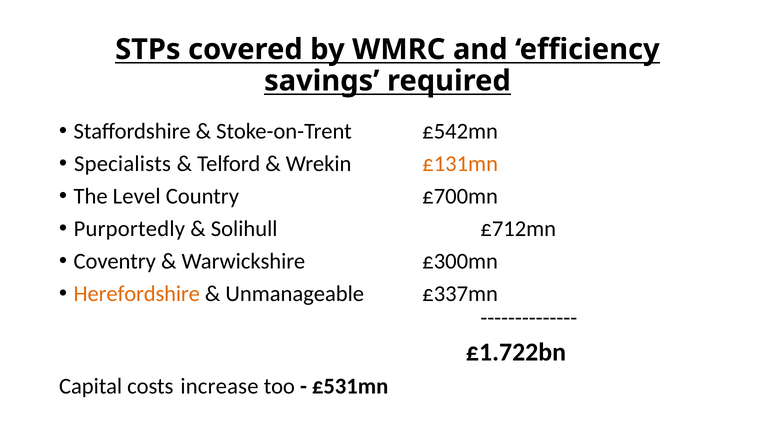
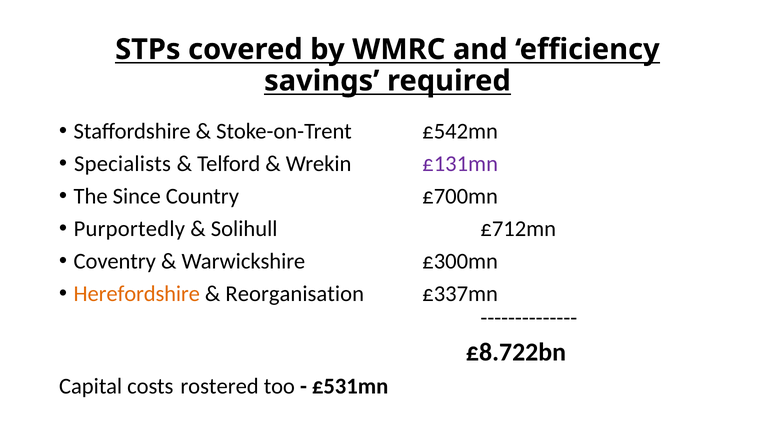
£131mn colour: orange -> purple
Level: Level -> Since
Unmanageable: Unmanageable -> Reorganisation
£1.722bn: £1.722bn -> £8.722bn
increase: increase -> rostered
